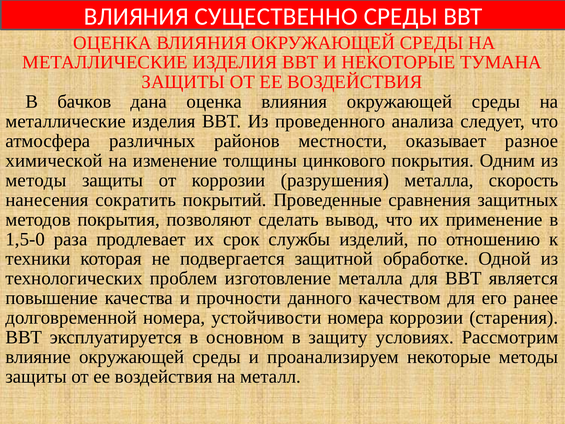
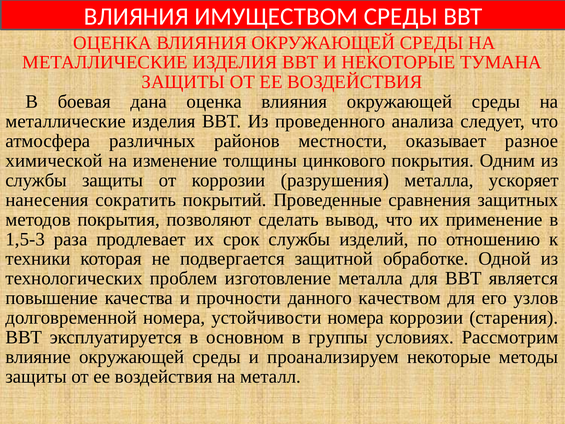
СУЩЕСТВЕННО: СУЩЕСТВЕННО -> ИМУЩЕСТВОМ
бачков: бачков -> боевая
методы at (36, 180): методы -> службы
скорость: скорость -> ускоряет
1,5-0: 1,5-0 -> 1,5-3
ранее: ранее -> узлов
защиту: защиту -> группы
